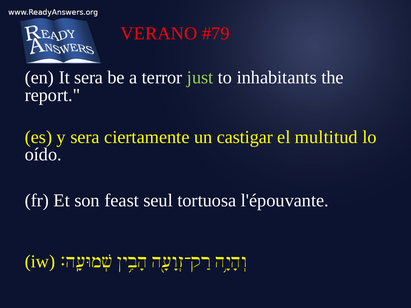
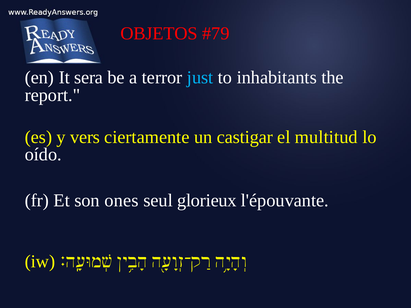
VERANO: VERANO -> OBJETOS
just colour: light green -> light blue
y sera: sera -> vers
feast: feast -> ones
tortuosa: tortuosa -> glorieux
